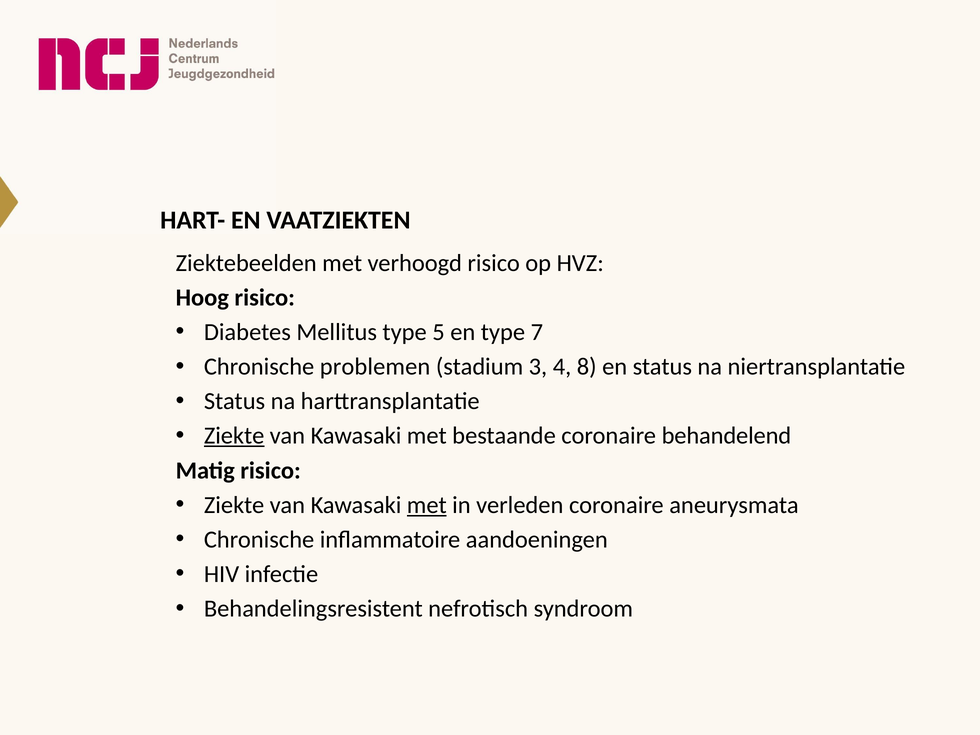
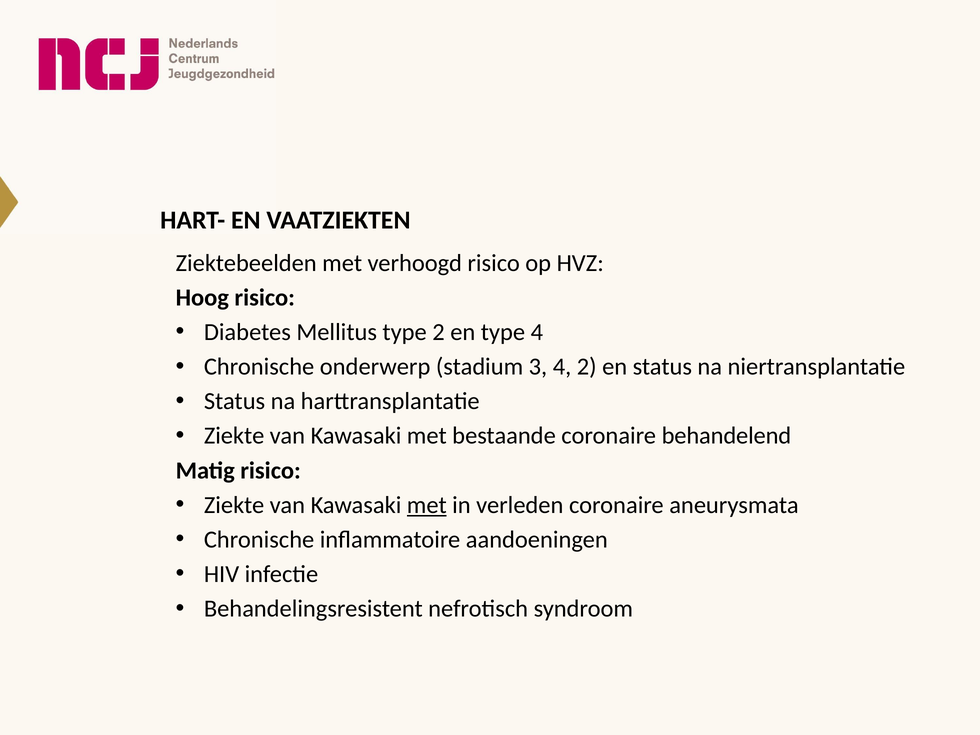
type 5: 5 -> 2
type 7: 7 -> 4
problemen: problemen -> onderwerp
4 8: 8 -> 2
Ziekte at (234, 436) underline: present -> none
